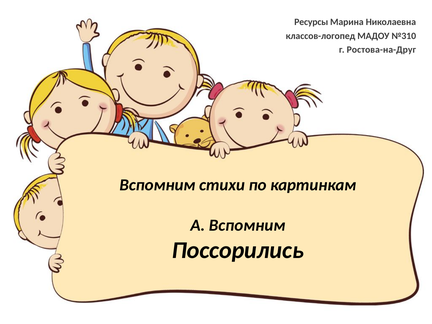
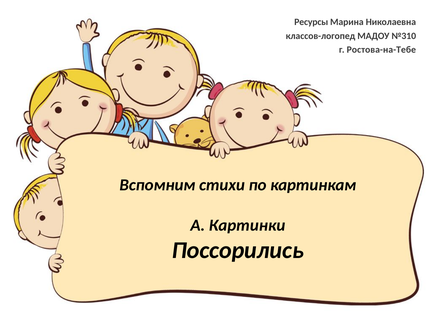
Ростова-на-Друг: Ростова-на-Друг -> Ростова-на-Тебе
А Вспомним: Вспомним -> Картинки
